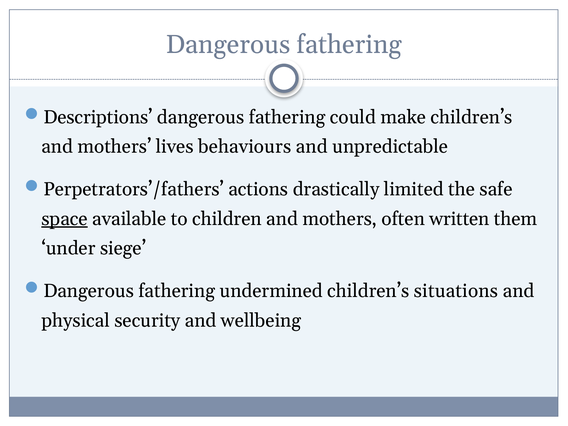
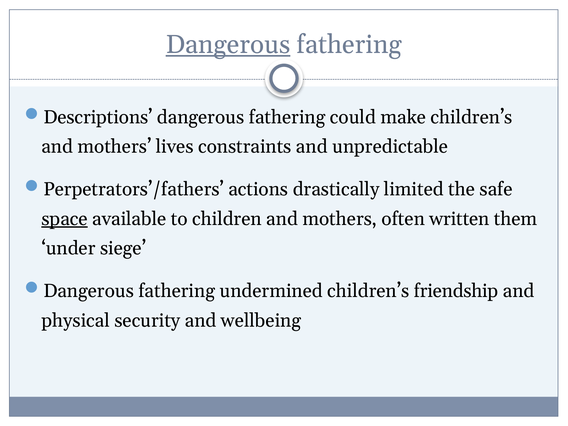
Dangerous at (228, 45) underline: none -> present
behaviours: behaviours -> constraints
situations: situations -> friendship
